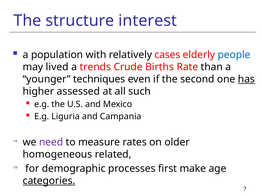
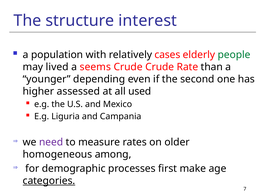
people colour: blue -> green
trends: trends -> seems
Crude Births: Births -> Crude
techniques: techniques -> depending
has underline: present -> none
such: such -> used
related: related -> among
